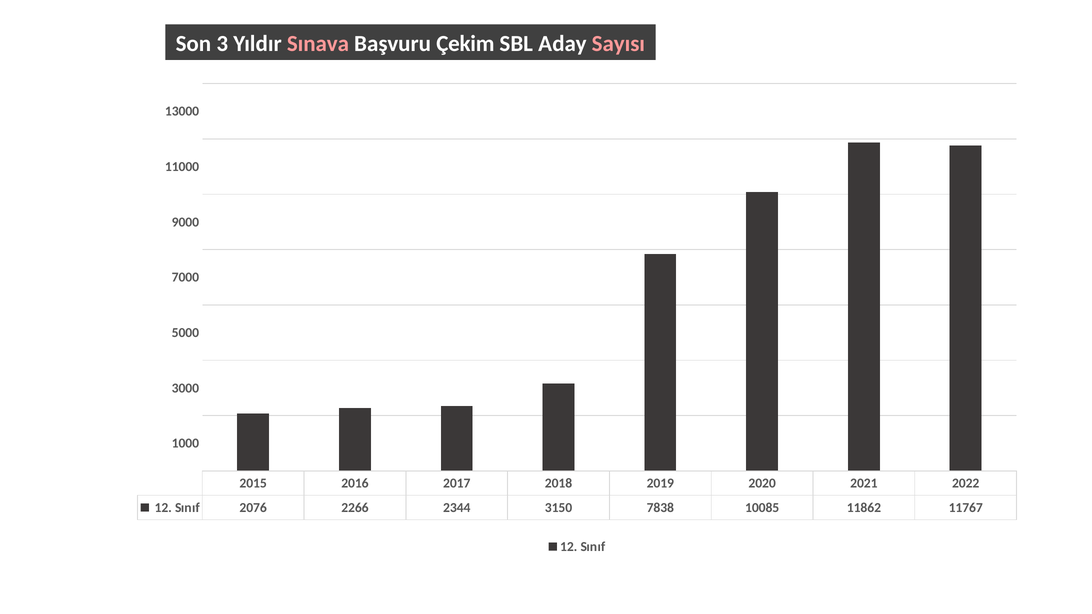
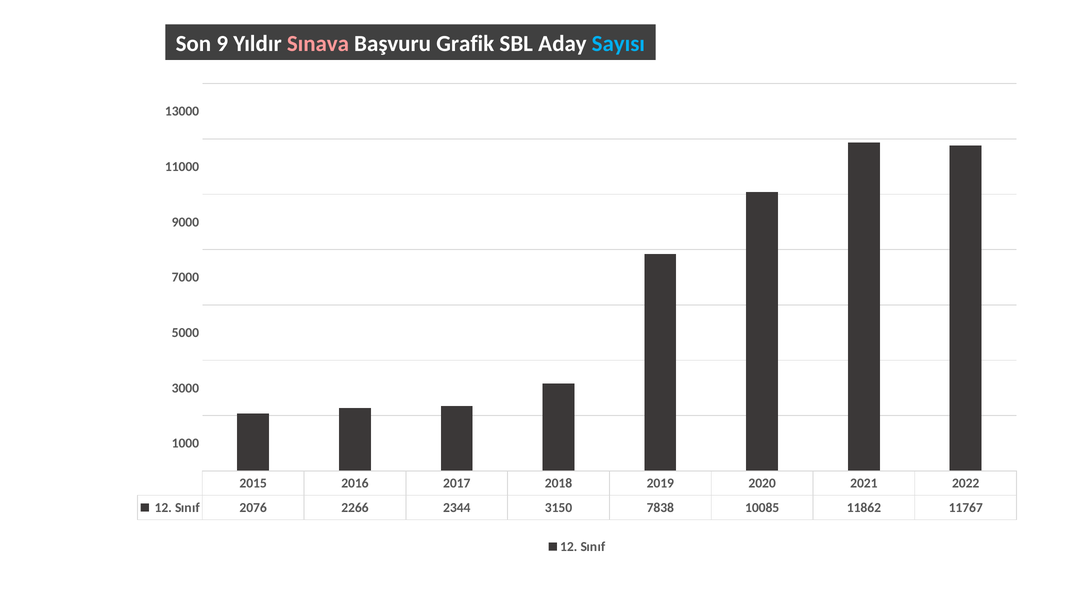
3: 3 -> 9
Çekim: Çekim -> Grafik
Sayısı colour: pink -> light blue
